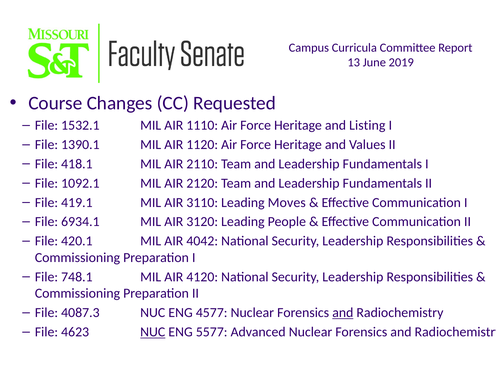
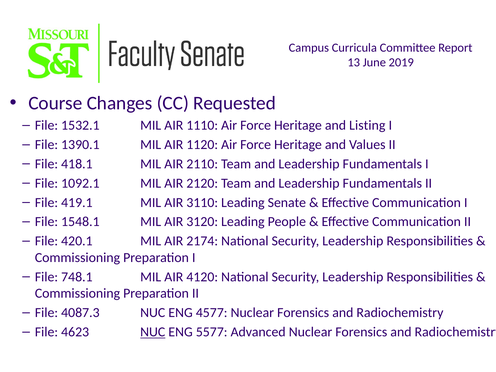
Moves: Moves -> Senate
6934.1: 6934.1 -> 1548.1
4042: 4042 -> 2174
and at (343, 313) underline: present -> none
